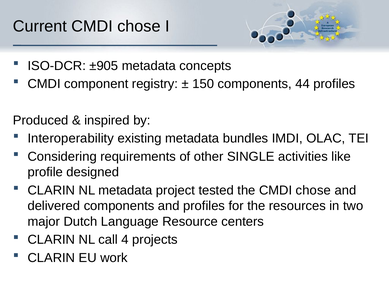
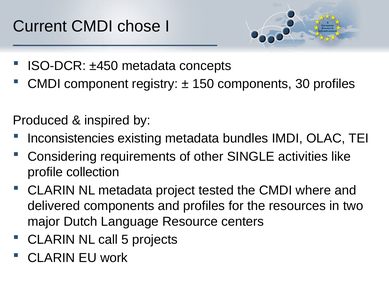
±905: ±905 -> ±450
44: 44 -> 30
Interoperability: Interoperability -> Inconsistencies
designed: designed -> collection
the CMDI chose: chose -> where
4: 4 -> 5
